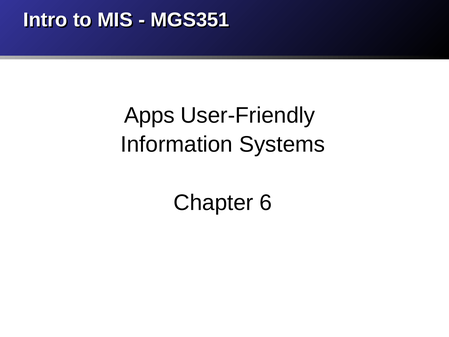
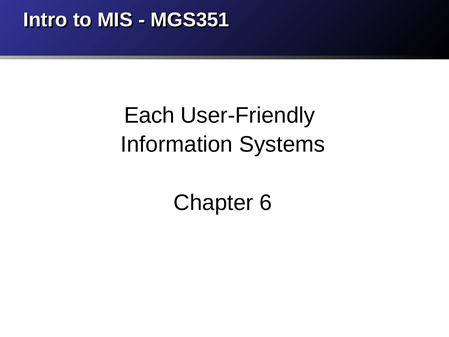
Apps: Apps -> Each
